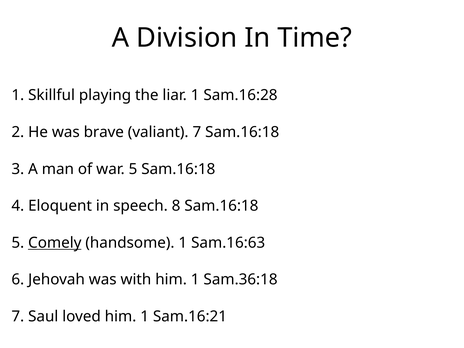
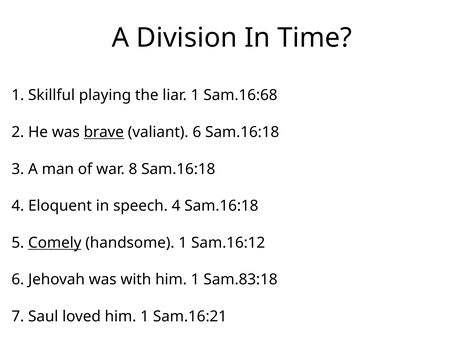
Sam.16:28: Sam.16:28 -> Sam.16:68
brave underline: none -> present
valiant 7: 7 -> 6
war 5: 5 -> 8
speech 8: 8 -> 4
Sam.16:63: Sam.16:63 -> Sam.16:12
Sam.36:18: Sam.36:18 -> Sam.83:18
